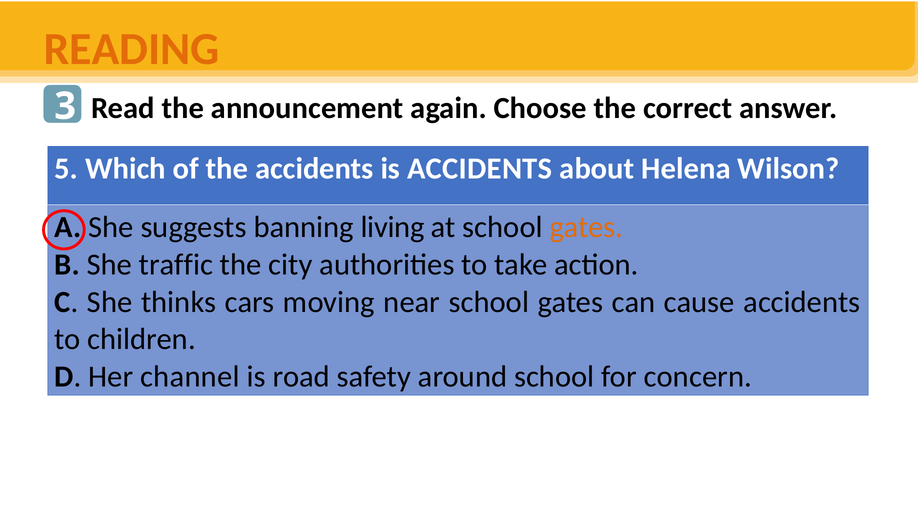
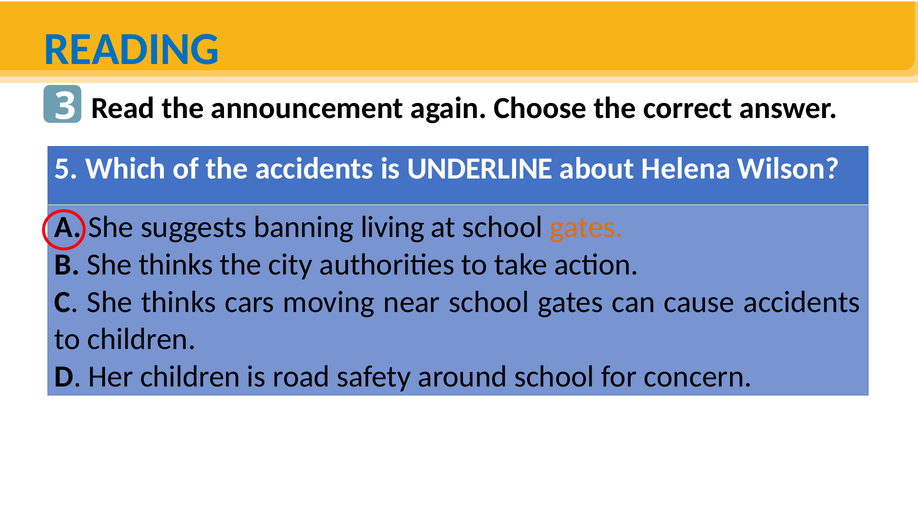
READING colour: orange -> blue
is ACCIDENTS: ACCIDENTS -> UNDERLINE
B She traffic: traffic -> thinks
Her channel: channel -> children
